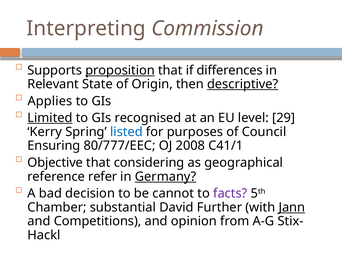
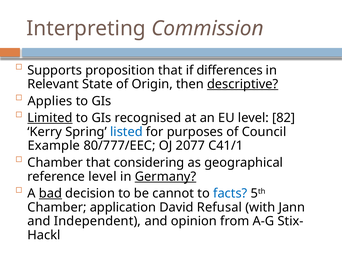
proposition underline: present -> none
29: 29 -> 82
Ensuring: Ensuring -> Example
2008: 2008 -> 2077
Objective at (55, 162): Objective -> Chamber
reference refer: refer -> level
bad underline: none -> present
facts colour: purple -> blue
substantial: substantial -> application
Further: Further -> Refusal
Jann underline: present -> none
Competitions: Competitions -> Independent
